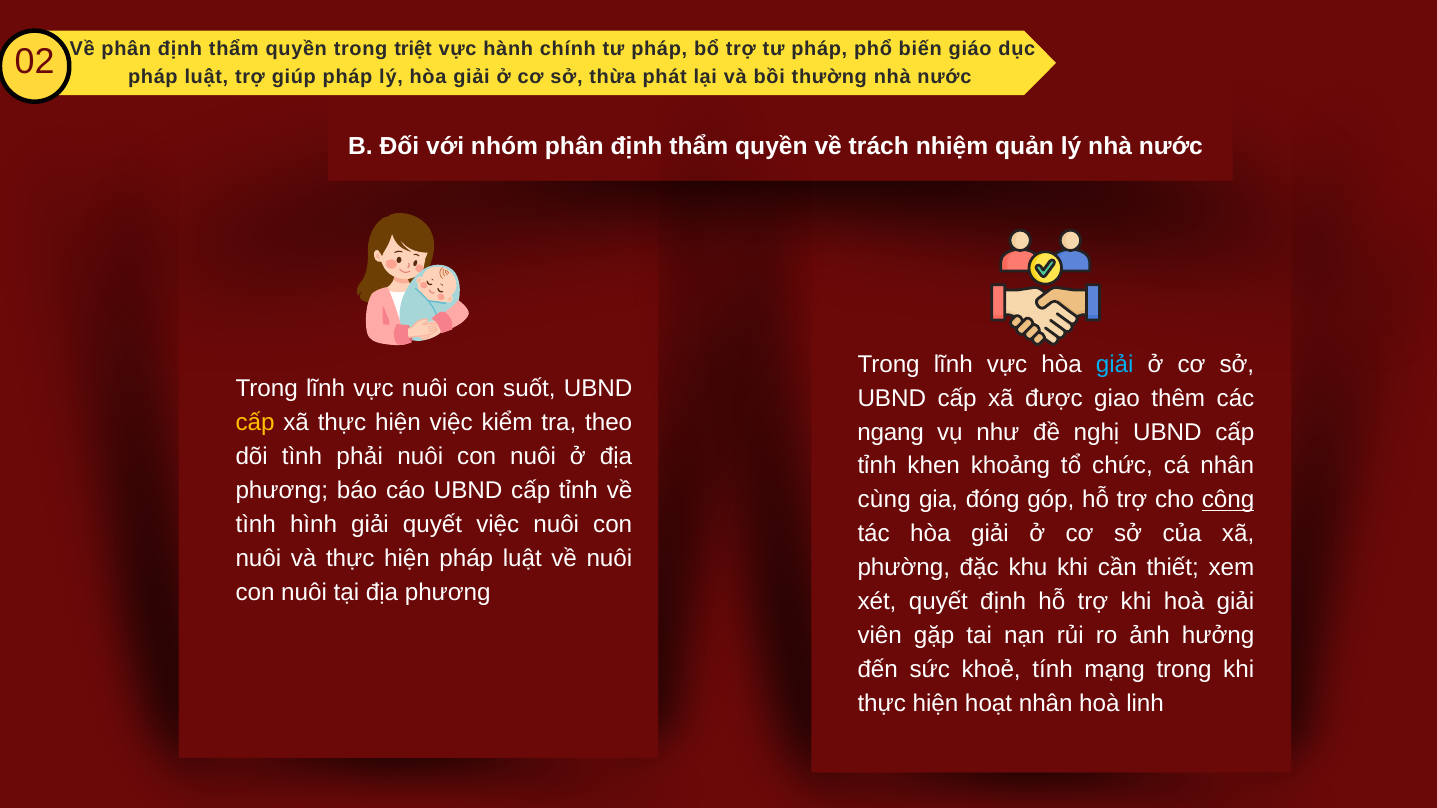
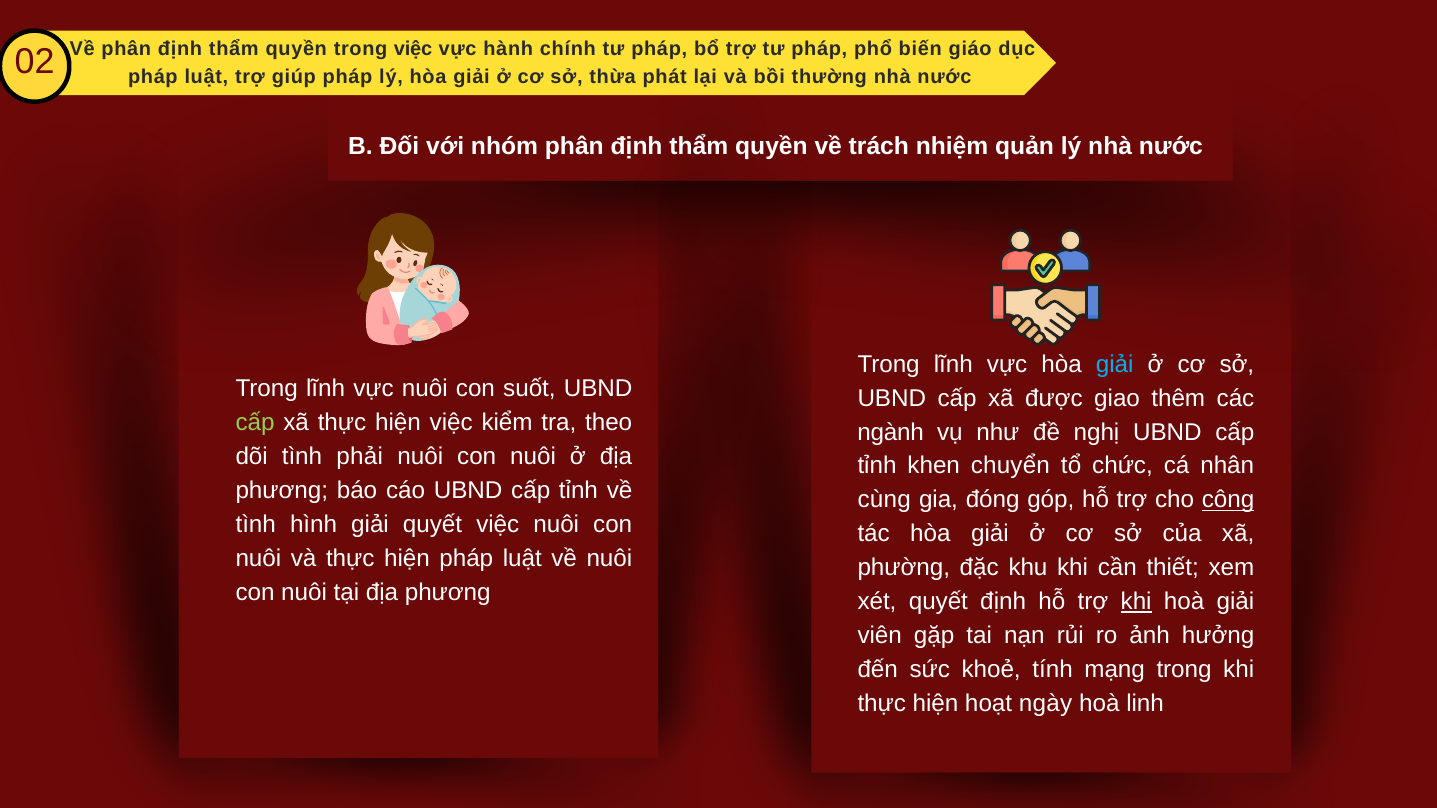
trong triệt: triệt -> việc
cấp at (255, 423) colour: yellow -> light green
ngang: ngang -> ngành
khoảng: khoảng -> chuyển
khi at (1136, 602) underline: none -> present
hoạt nhân: nhân -> ngày
